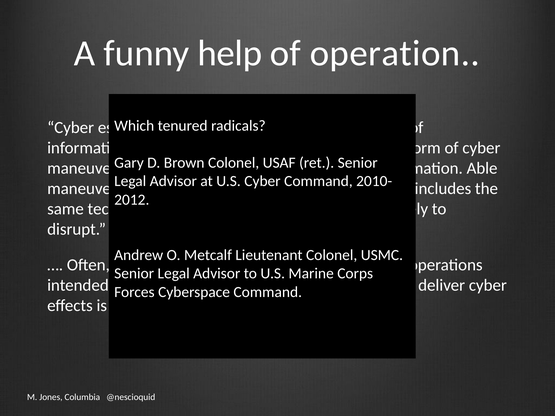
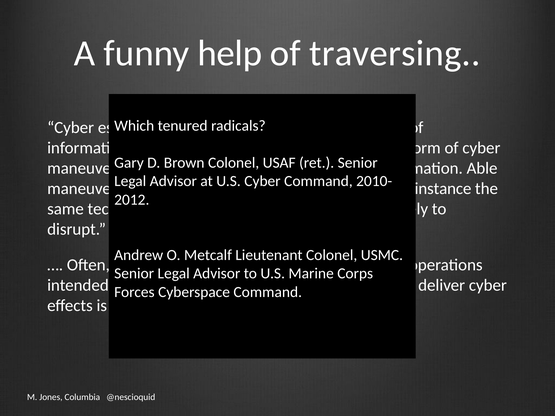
of operation: operation -> traversing
includes: includes -> instance
